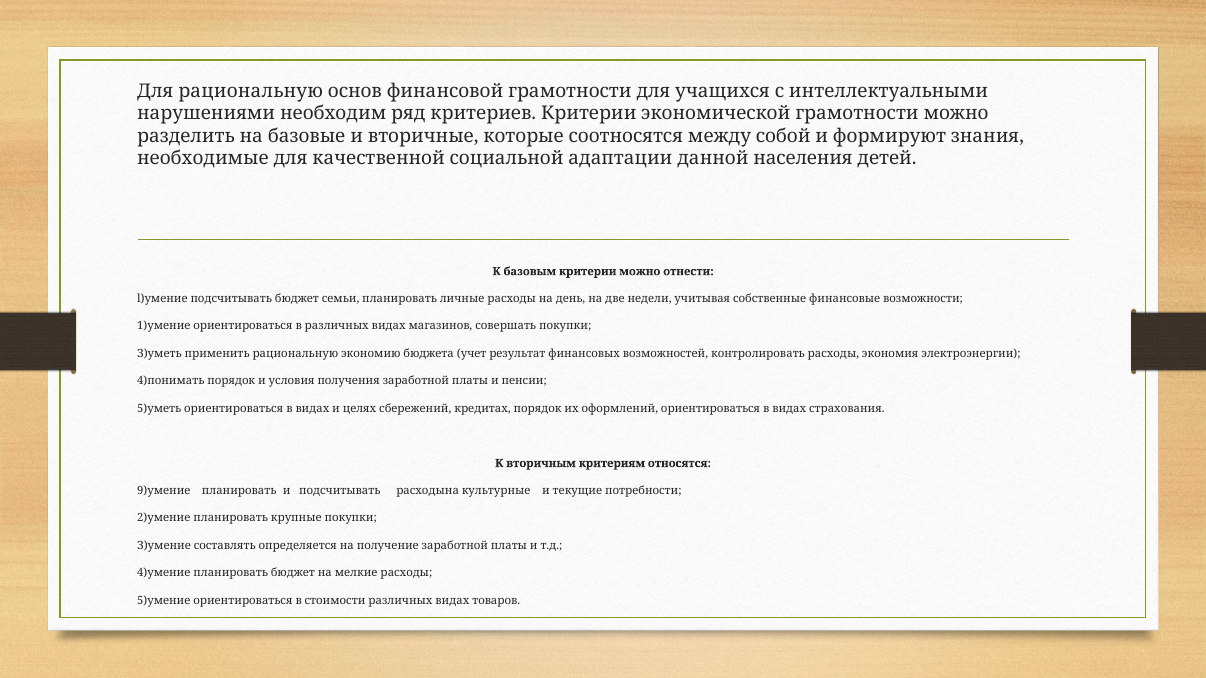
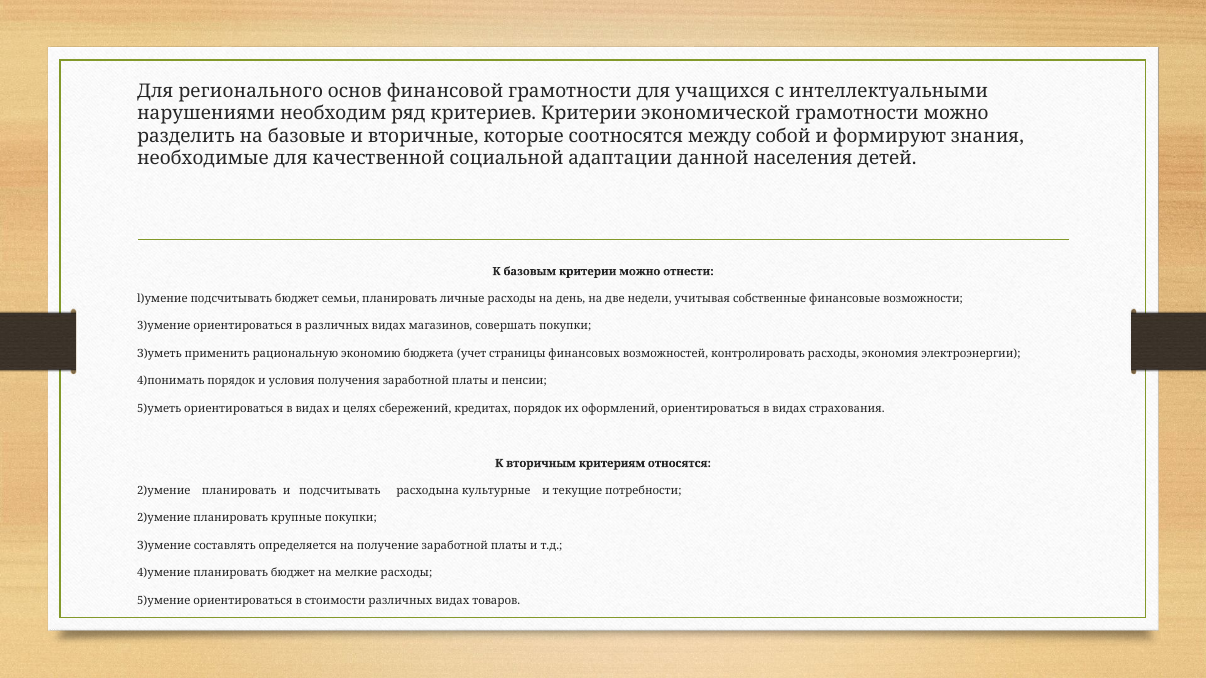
Для рациональную: рациональную -> регионального
1)умение: 1)умение -> 3)умение
результат: результат -> страницы
9)умение at (164, 491): 9)умение -> 2)умение
